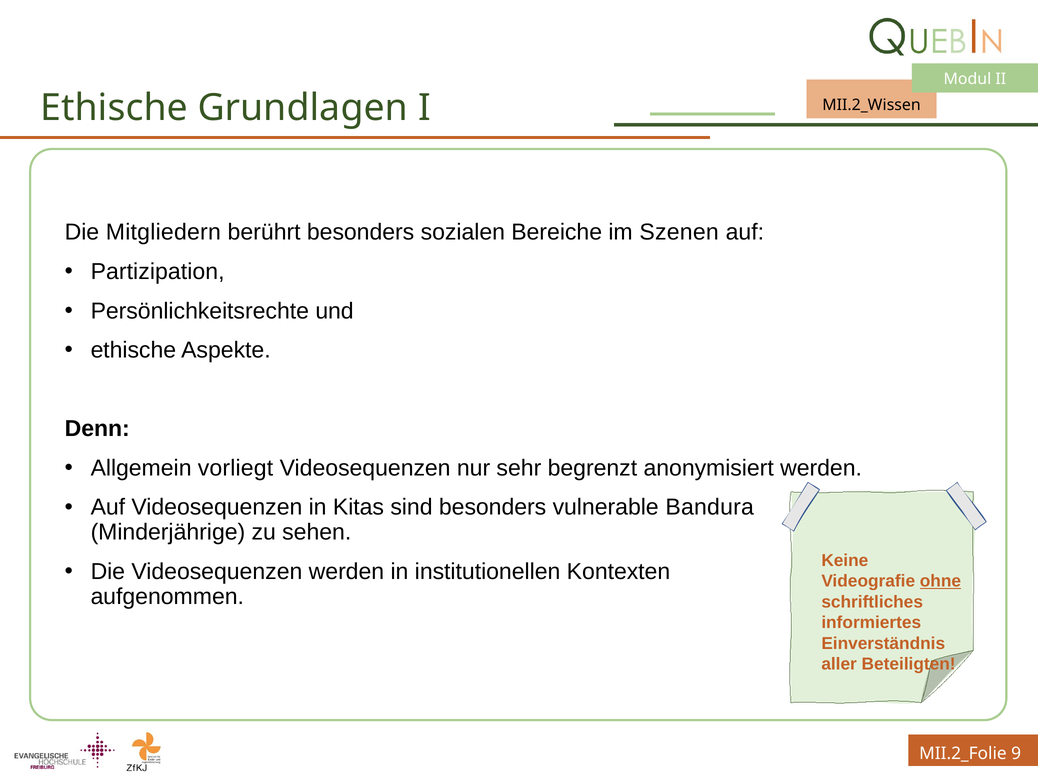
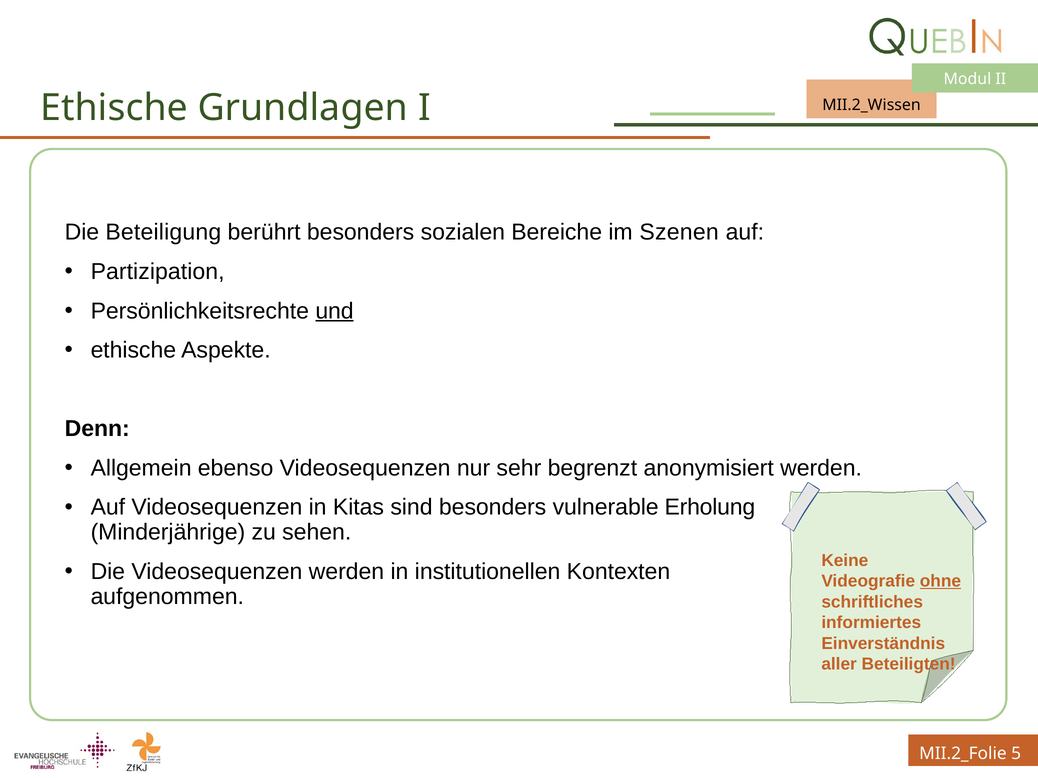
Mitgliedern: Mitgliedern -> Beteiligung
und underline: none -> present
vorliegt: vorliegt -> ebenso
Bandura: Bandura -> Erholung
9: 9 -> 5
